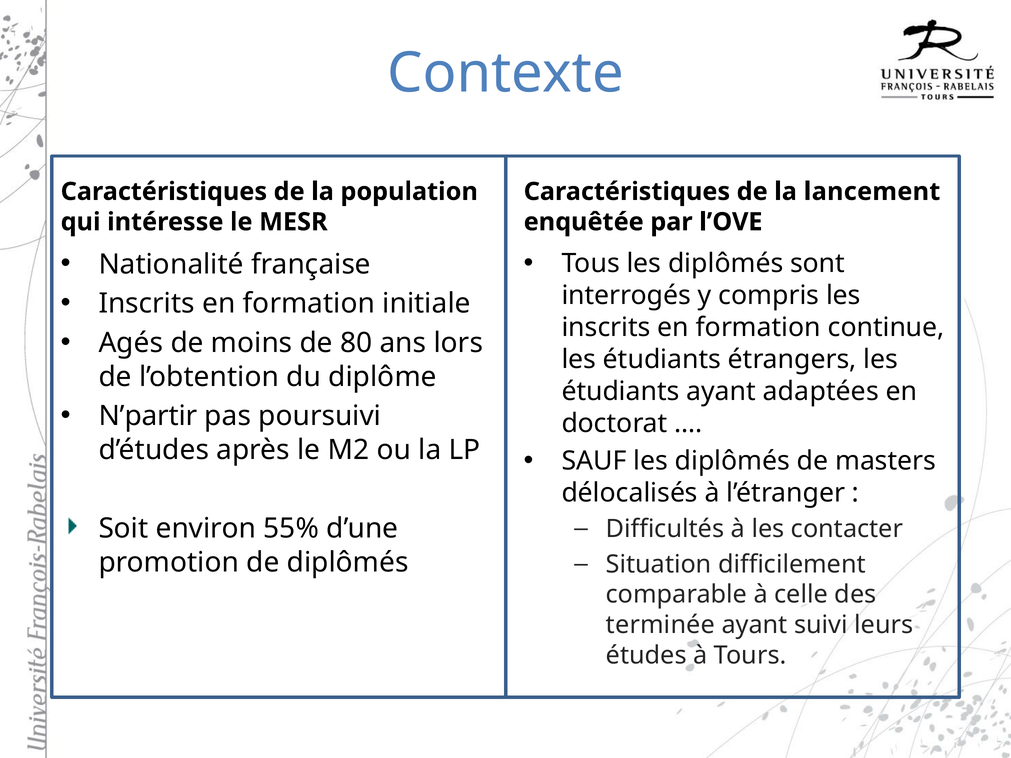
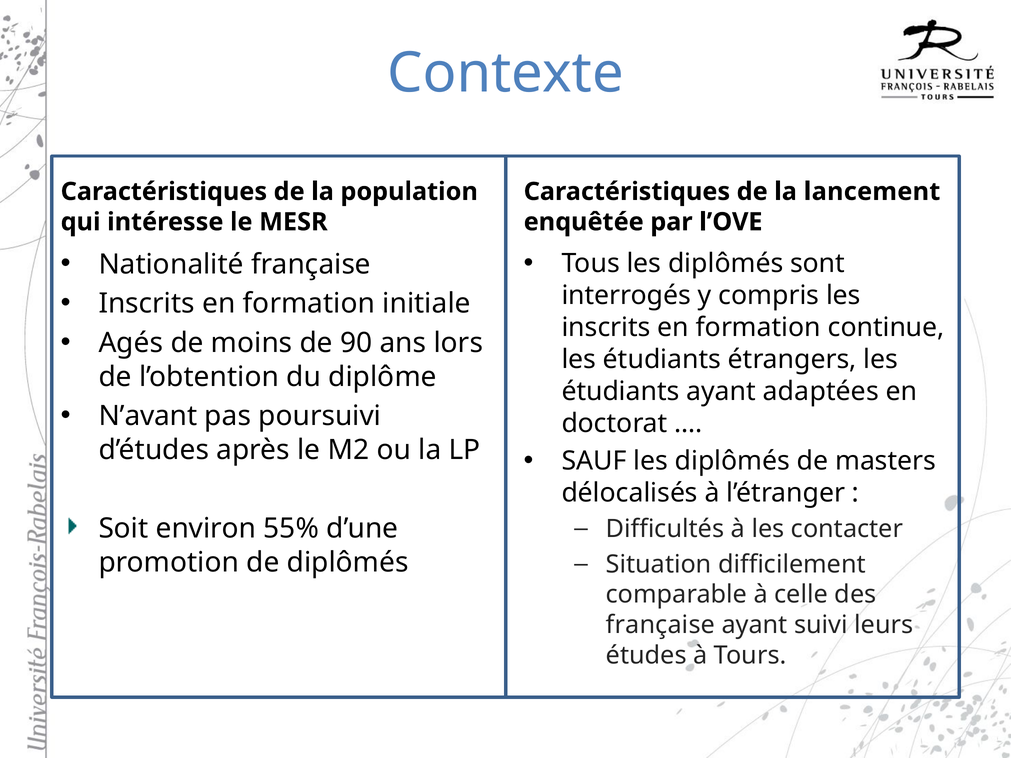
80: 80 -> 90
N’partir: N’partir -> N’avant
terminée at (660, 625): terminée -> française
